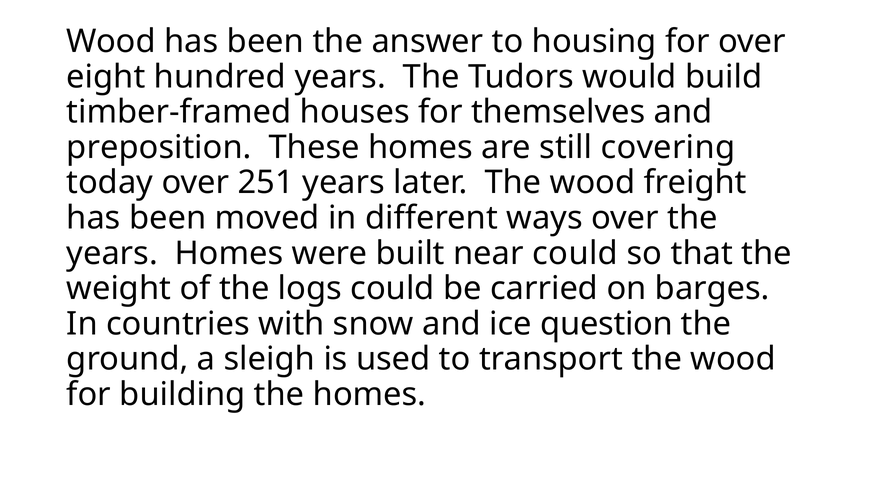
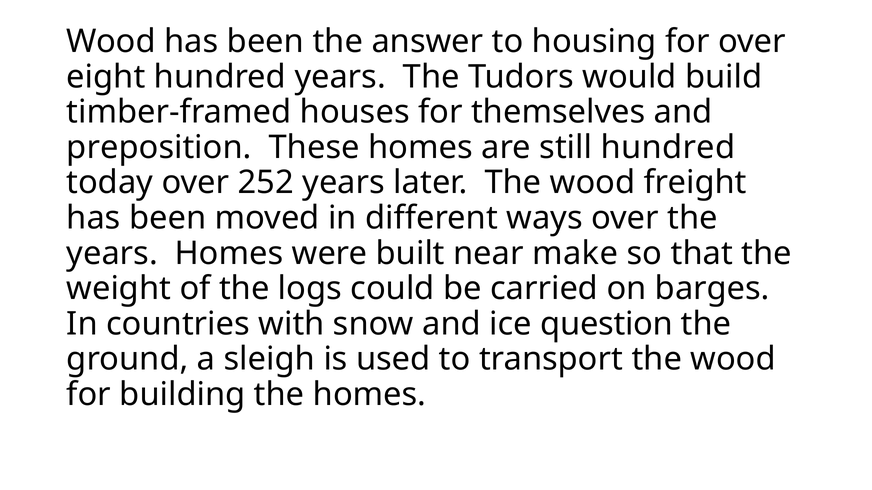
still covering: covering -> hundred
251: 251 -> 252
near could: could -> make
